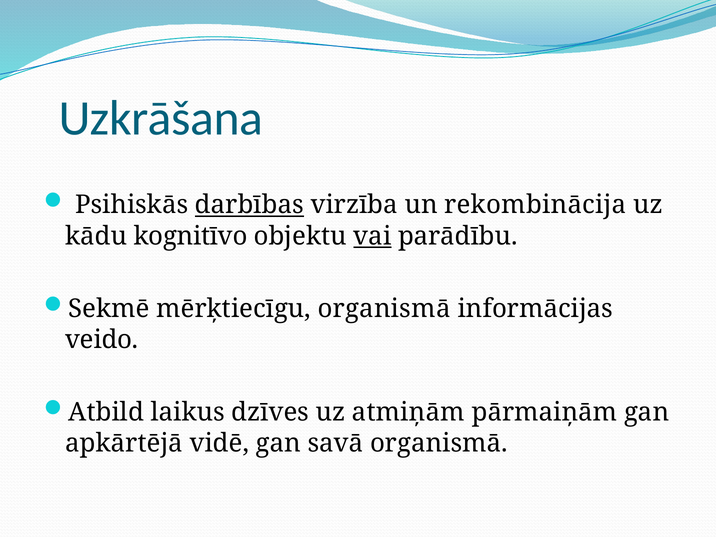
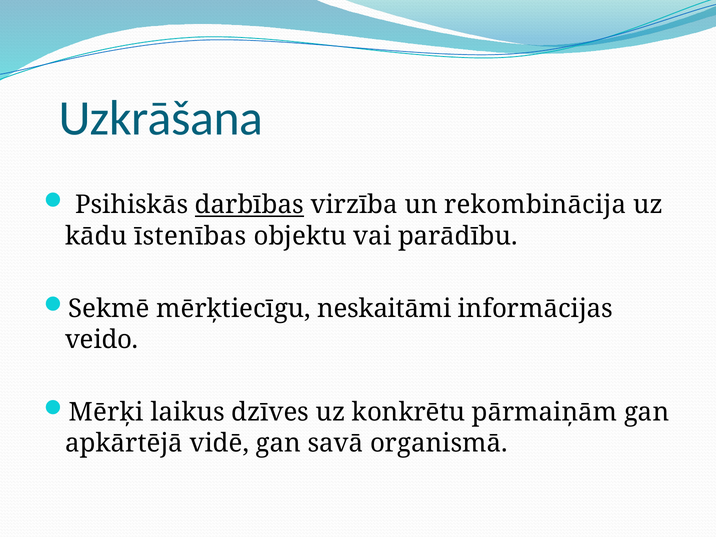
kognitīvo: kognitīvo -> īstenības
vai underline: present -> none
mērķtiecīgu organismā: organismā -> neskaitāmi
Atbild: Atbild -> Mērķi
atmiņām: atmiņām -> konkrētu
